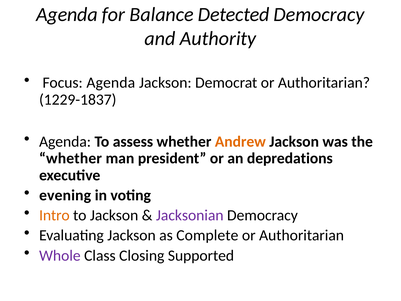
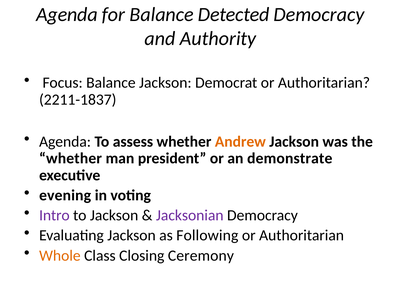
Focus Agenda: Agenda -> Balance
1229-1837: 1229-1837 -> 2211-1837
depredations: depredations -> demonstrate
Intro colour: orange -> purple
Complete: Complete -> Following
Whole colour: purple -> orange
Supported: Supported -> Ceremony
